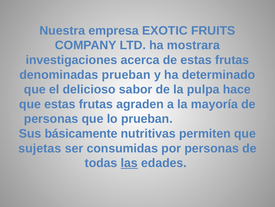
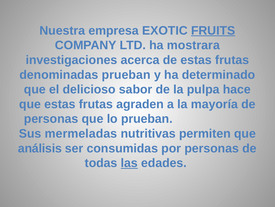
FRUITS underline: none -> present
básicamente: básicamente -> mermeladas
sujetas: sujetas -> análisis
